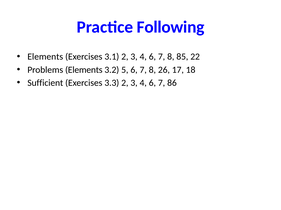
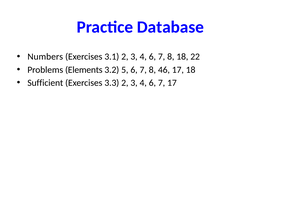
Following: Following -> Database
Elements at (45, 57): Elements -> Numbers
8 85: 85 -> 18
26: 26 -> 46
7 86: 86 -> 17
